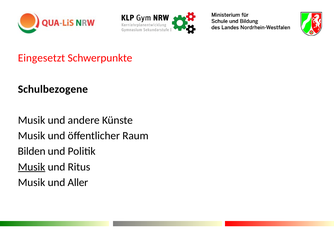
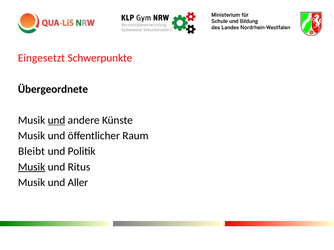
Schulbezogene: Schulbezogene -> Übergeordnete
und at (56, 120) underline: none -> present
Bilden: Bilden -> Bleibt
